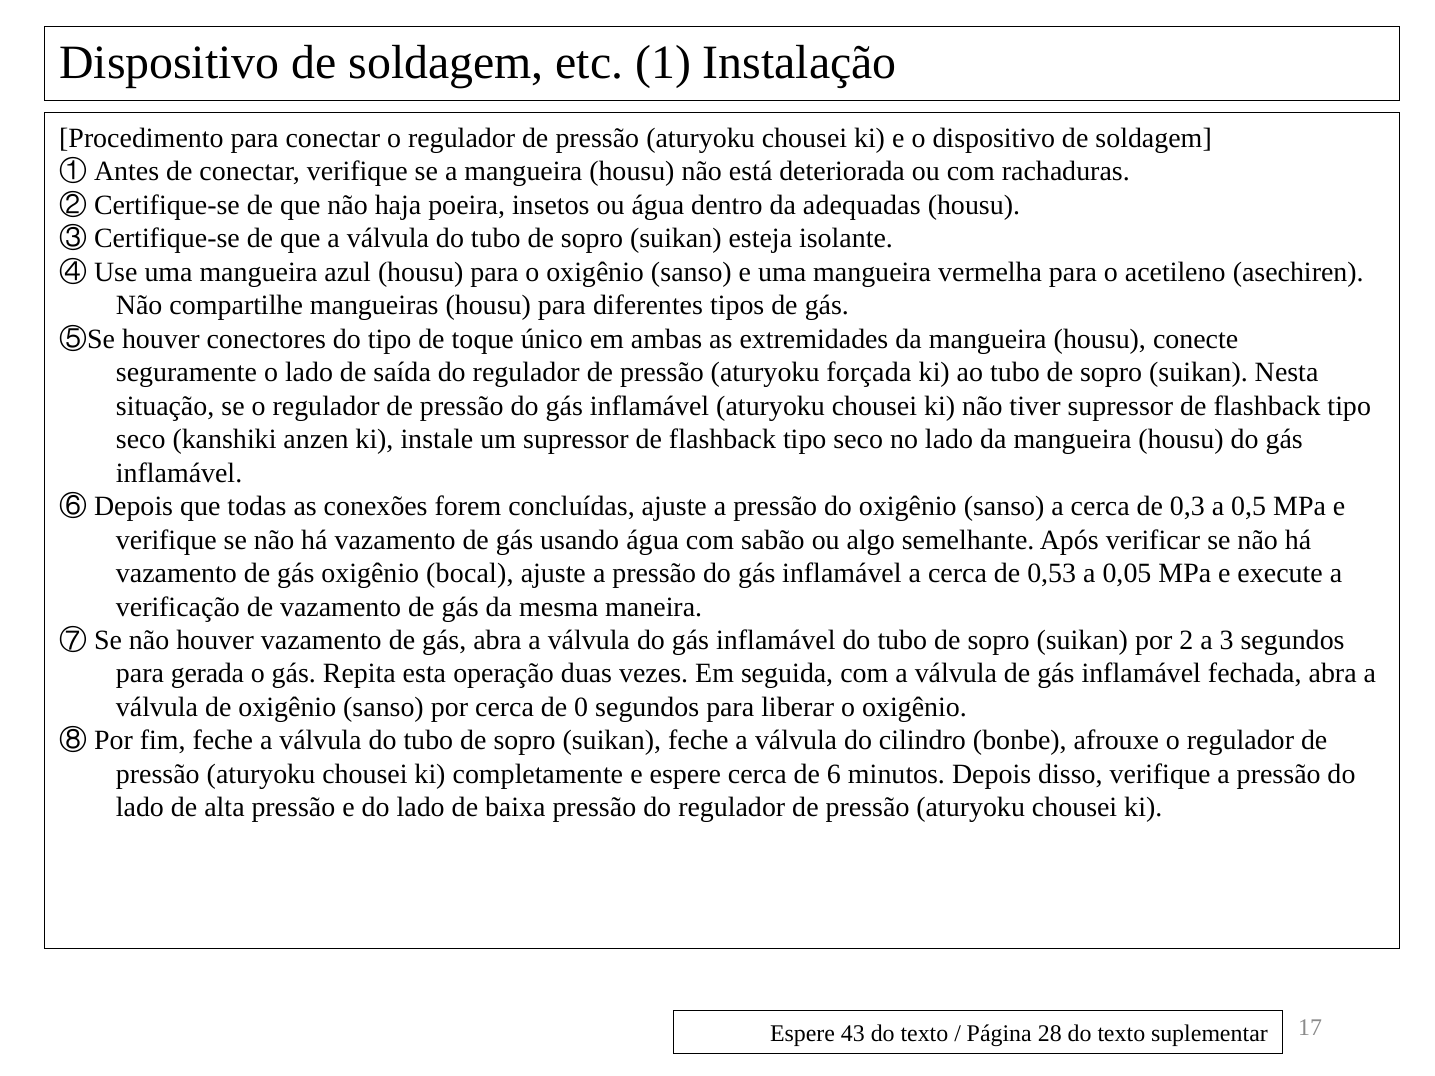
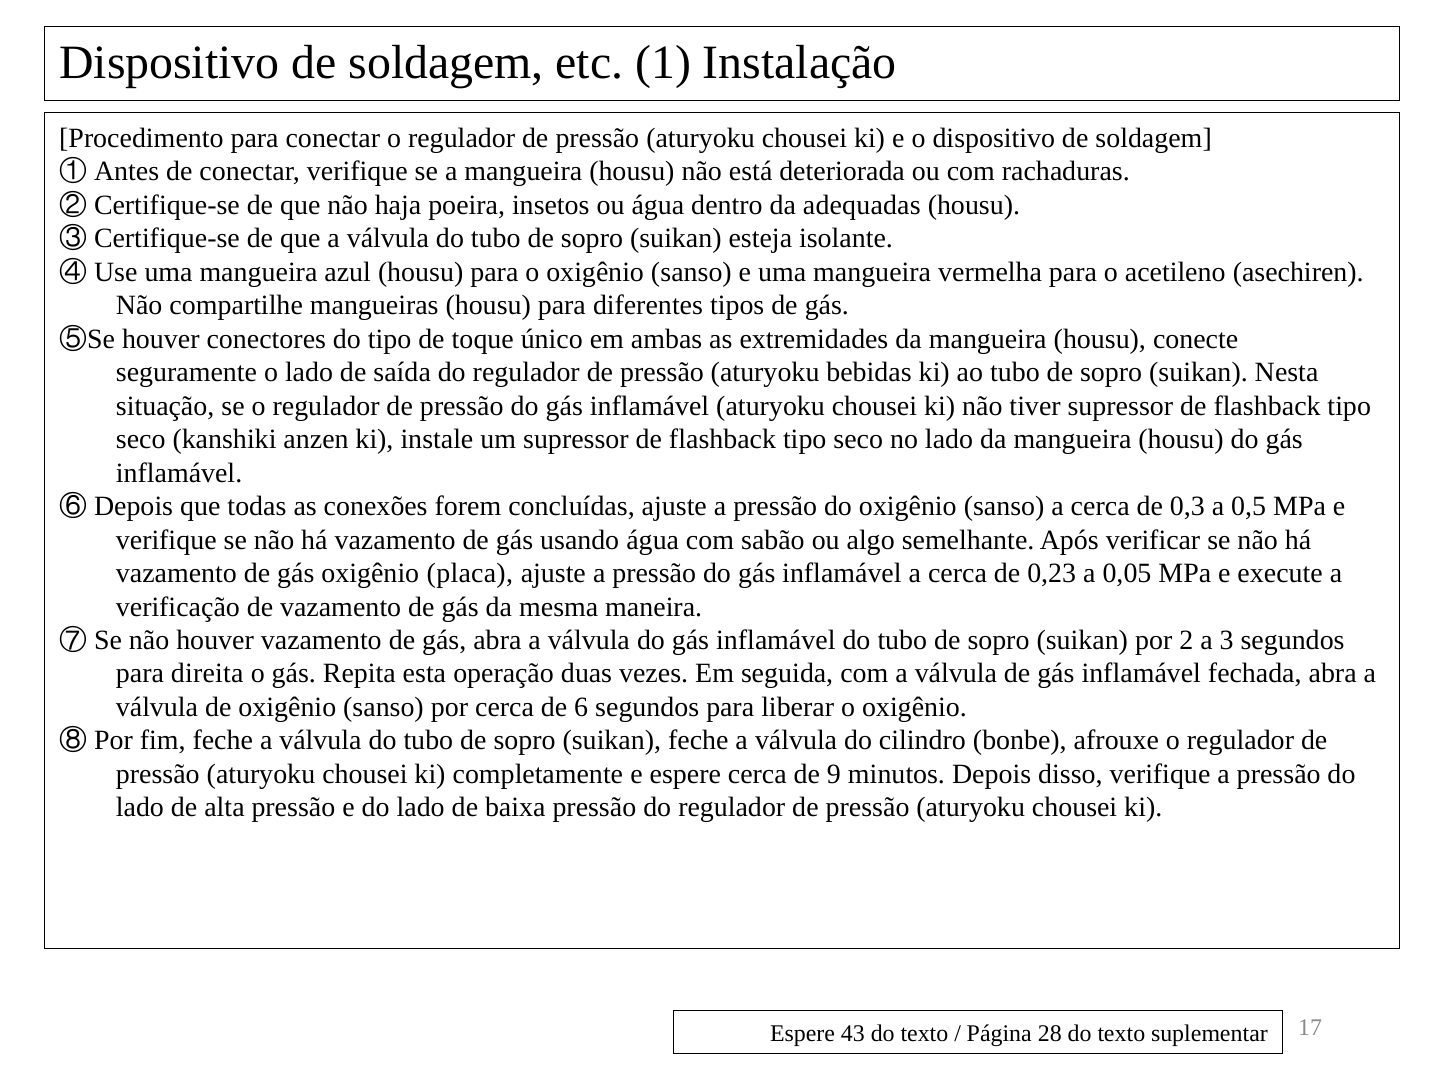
forçada: forçada -> bebidas
bocal: bocal -> placa
0,53: 0,53 -> 0,23
gerada: gerada -> direita
0: 0 -> 6
6: 6 -> 9
